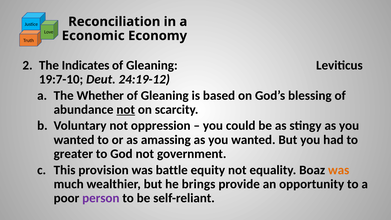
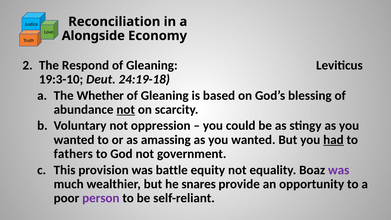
Economic: Economic -> Alongside
Indicates: Indicates -> Respond
19:7-10: 19:7-10 -> 19:3-10
24:19-12: 24:19-12 -> 24:19-18
had underline: none -> present
greater: greater -> fathers
was at (339, 170) colour: orange -> purple
brings: brings -> snares
